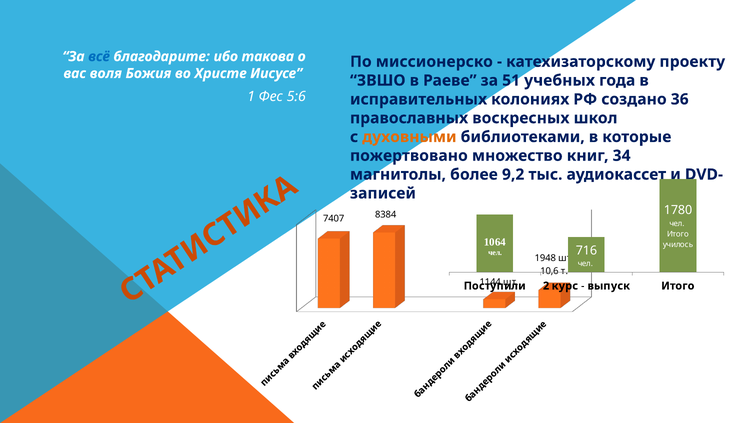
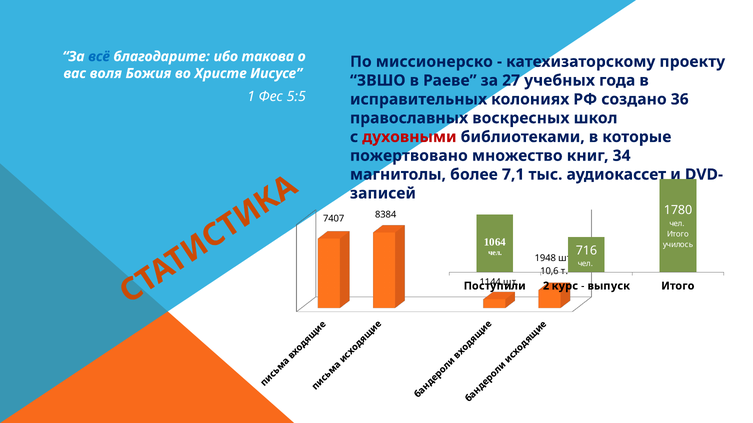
51: 51 -> 27
5:6: 5:6 -> 5:5
духовными colour: orange -> red
9,2: 9,2 -> 7,1
